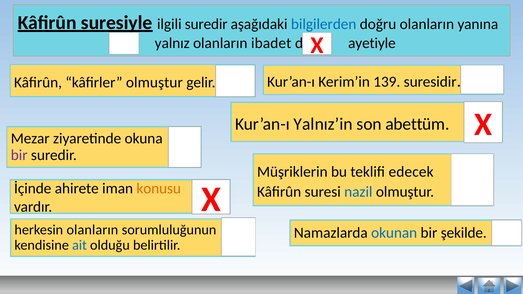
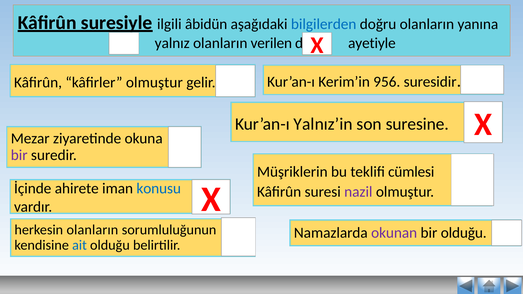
ilgili suredir: suredir -> âbidün
ibadet: ibadet -> verilen
139: 139 -> 956
abettüm: abettüm -> suresine
edecek: edecek -> cümlesi
konusu colour: orange -> blue
nazil colour: blue -> purple
okunan colour: blue -> purple
bir şekilde: şekilde -> olduğu
